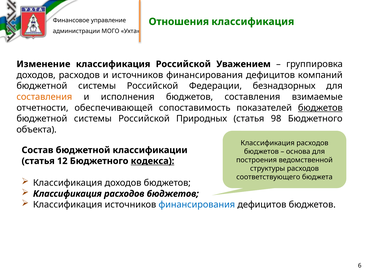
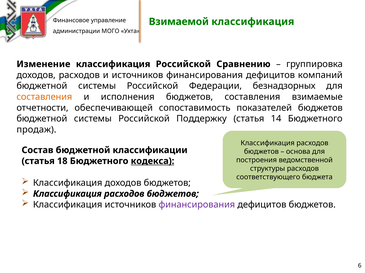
Отношения: Отношения -> Взимаемой
Уважением: Уважением -> Сравнению
бюджетов at (320, 108) underline: present -> none
Природных: Природных -> Поддержку
98: 98 -> 14
объекта: объекта -> продаж
12: 12 -> 18
финансирования at (197, 205) colour: blue -> purple
